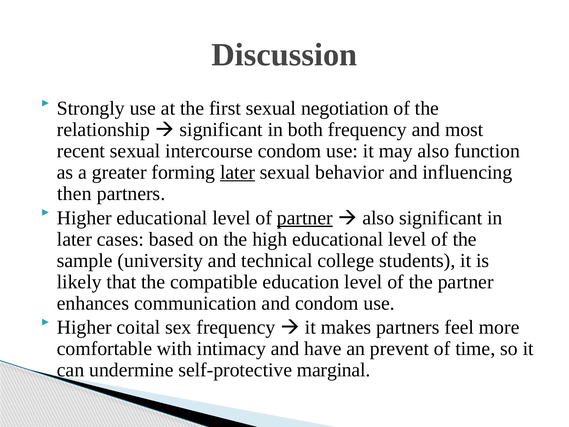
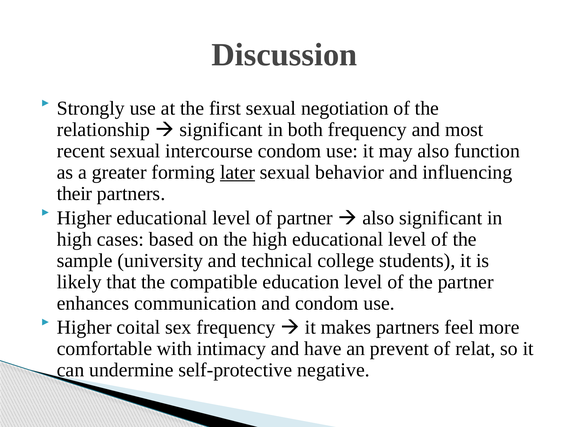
then: then -> their
partner at (305, 218) underline: present -> none
later at (74, 239): later -> high
time: time -> relat
marginal: marginal -> negative
